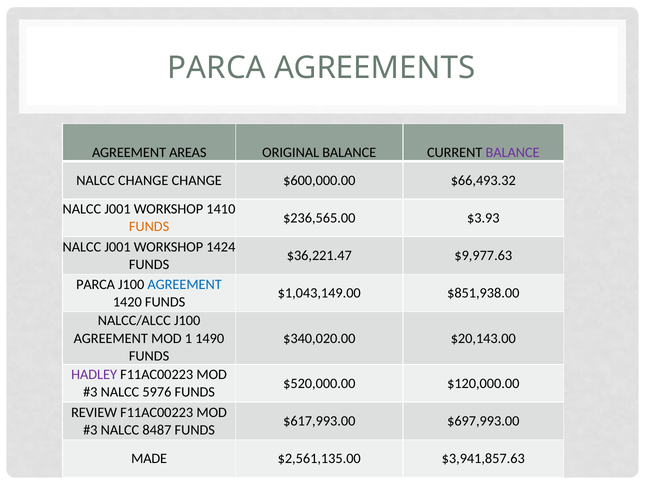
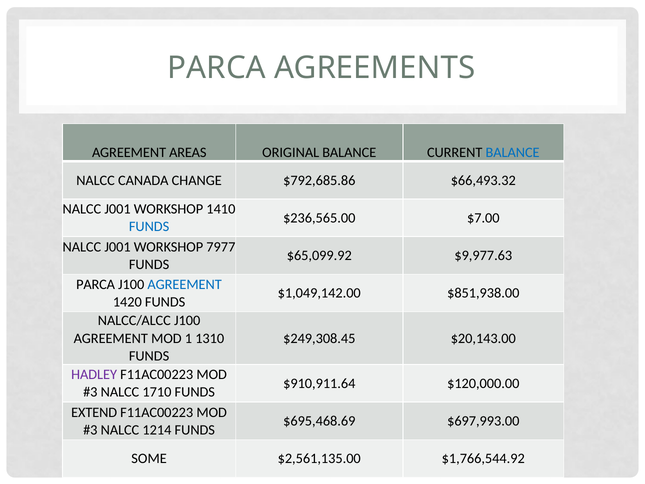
BALANCE at (513, 153) colour: purple -> blue
NALCC CHANGE: CHANGE -> CANADA
$600,000.00: $600,000.00 -> $792,685.86
$3.93: $3.93 -> $7.00
FUNDS at (149, 227) colour: orange -> blue
1424: 1424 -> 7977
$36,221.47: $36,221.47 -> $65,099.92
$1,043,149.00: $1,043,149.00 -> $1,049,142.00
1490: 1490 -> 1310
$340,020.00: $340,020.00 -> $249,308.45
$520,000.00: $520,000.00 -> $910,911.64
5976: 5976 -> 1710
REVIEW: REVIEW -> EXTEND
$617,993.00: $617,993.00 -> $695,468.69
8487: 8487 -> 1214
MADE: MADE -> SOME
$3,941,857.63: $3,941,857.63 -> $1,766,544.92
